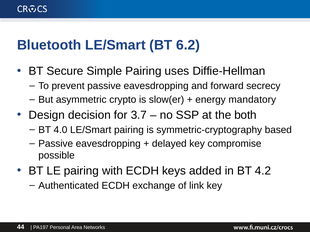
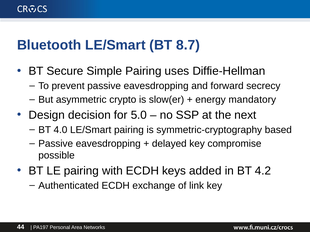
6.2: 6.2 -> 8.7
3.7: 3.7 -> 5.0
both: both -> next
